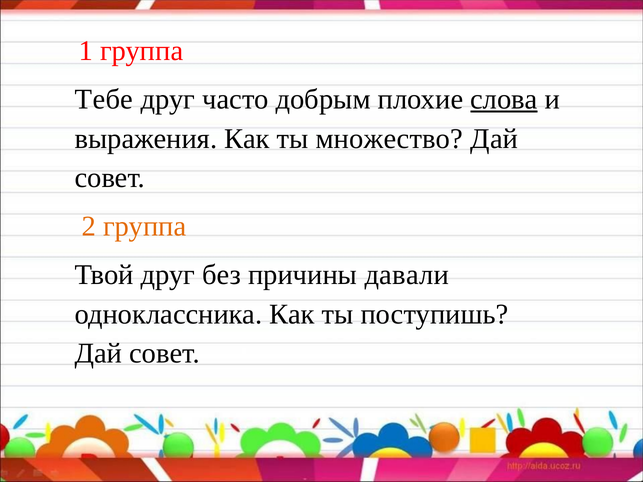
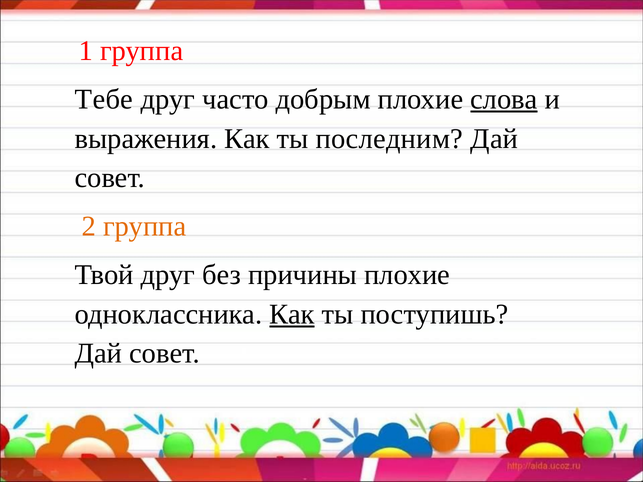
множество: множество -> последним
причины давали: давали -> плохие
Как at (292, 314) underline: none -> present
